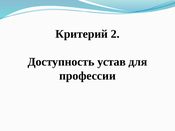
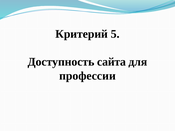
2: 2 -> 5
устав: устав -> сайта
